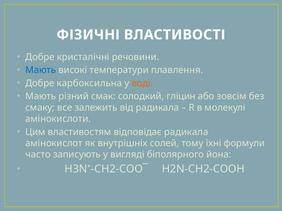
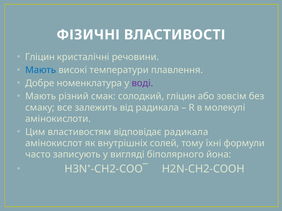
Добре at (40, 57): Добре -> Гліцин
карбоксильна: карбоксильна -> номенклатура
воді colour: orange -> purple
